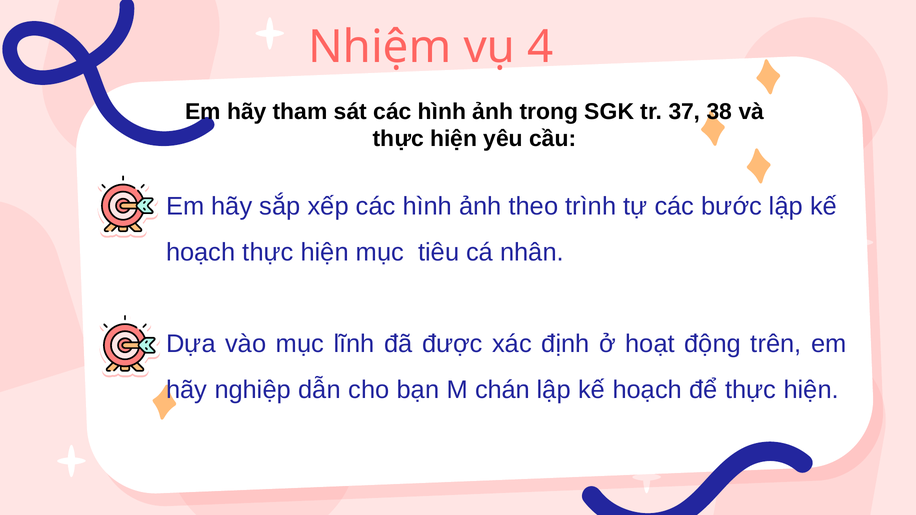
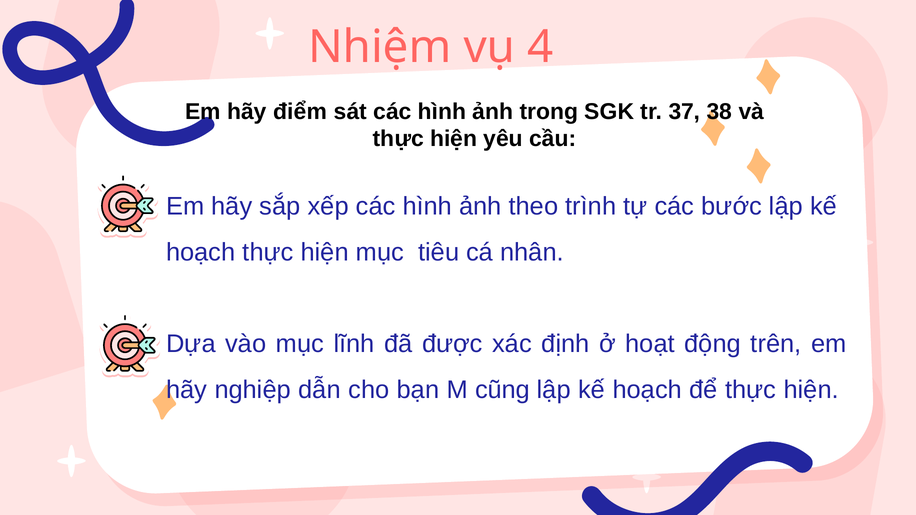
tham: tham -> điểm
chán: chán -> cũng
